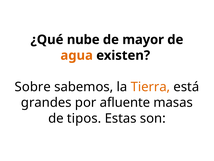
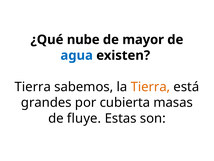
agua colour: orange -> blue
Sobre at (33, 87): Sobre -> Tierra
afluente: afluente -> cubierta
tipos: tipos -> fluye
